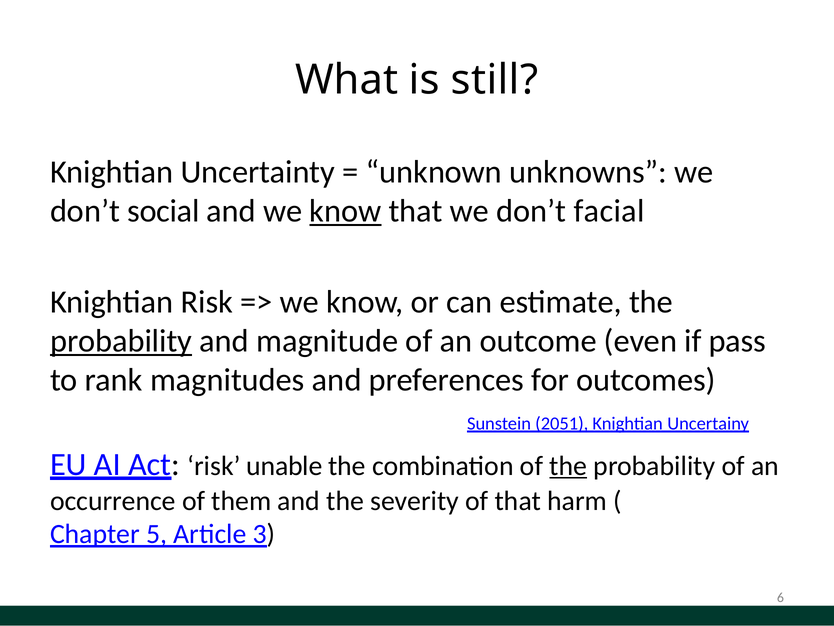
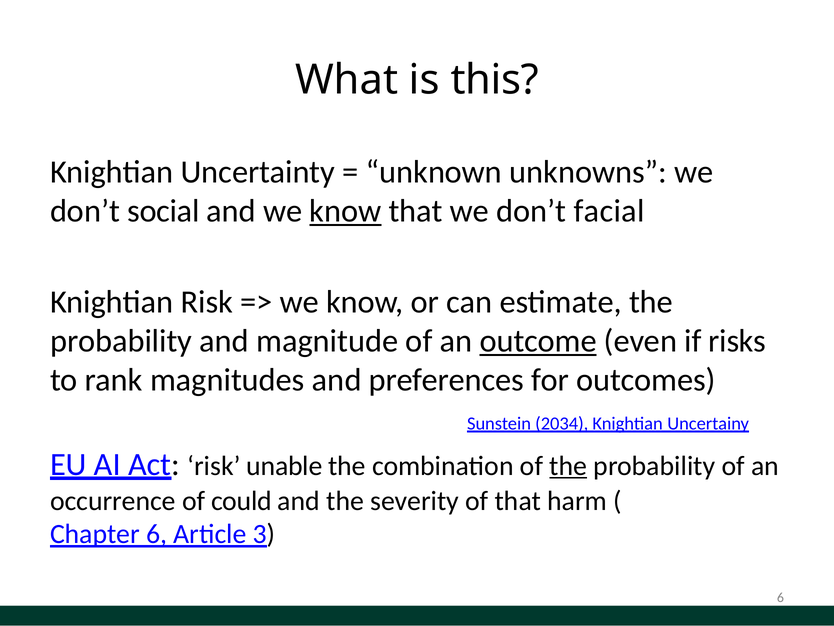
still: still -> this
probability at (121, 341) underline: present -> none
outcome underline: none -> present
pass: pass -> risks
2051: 2051 -> 2034
them: them -> could
Chapter 5: 5 -> 6
